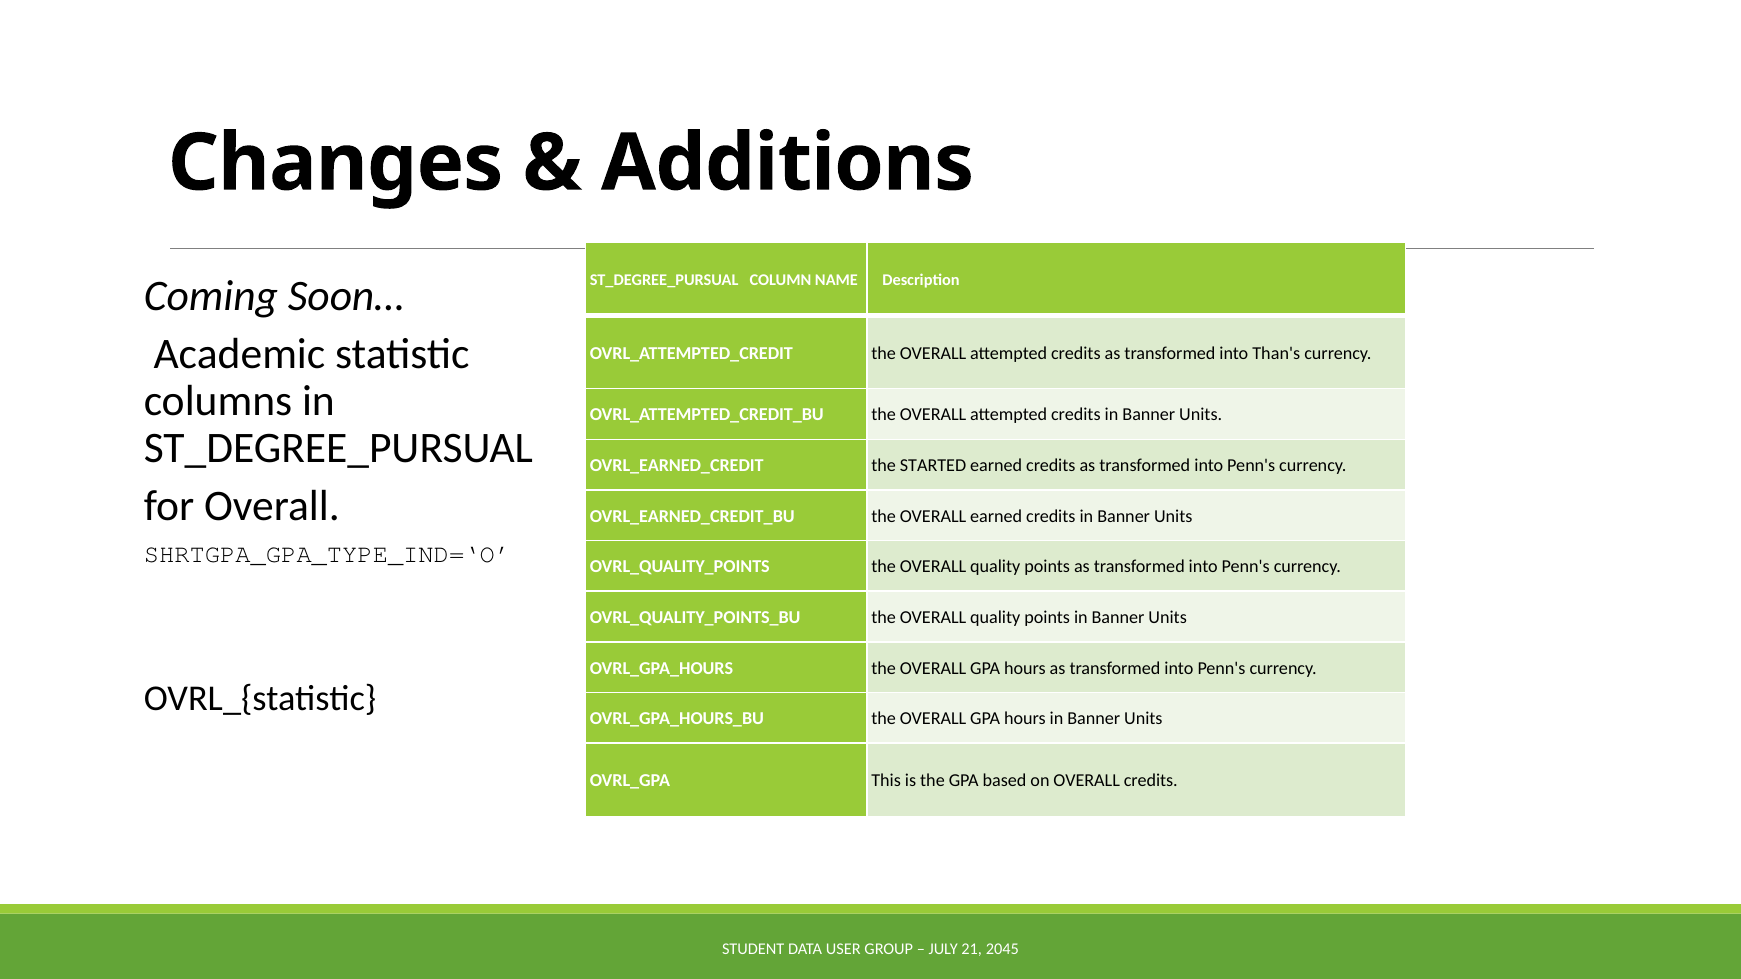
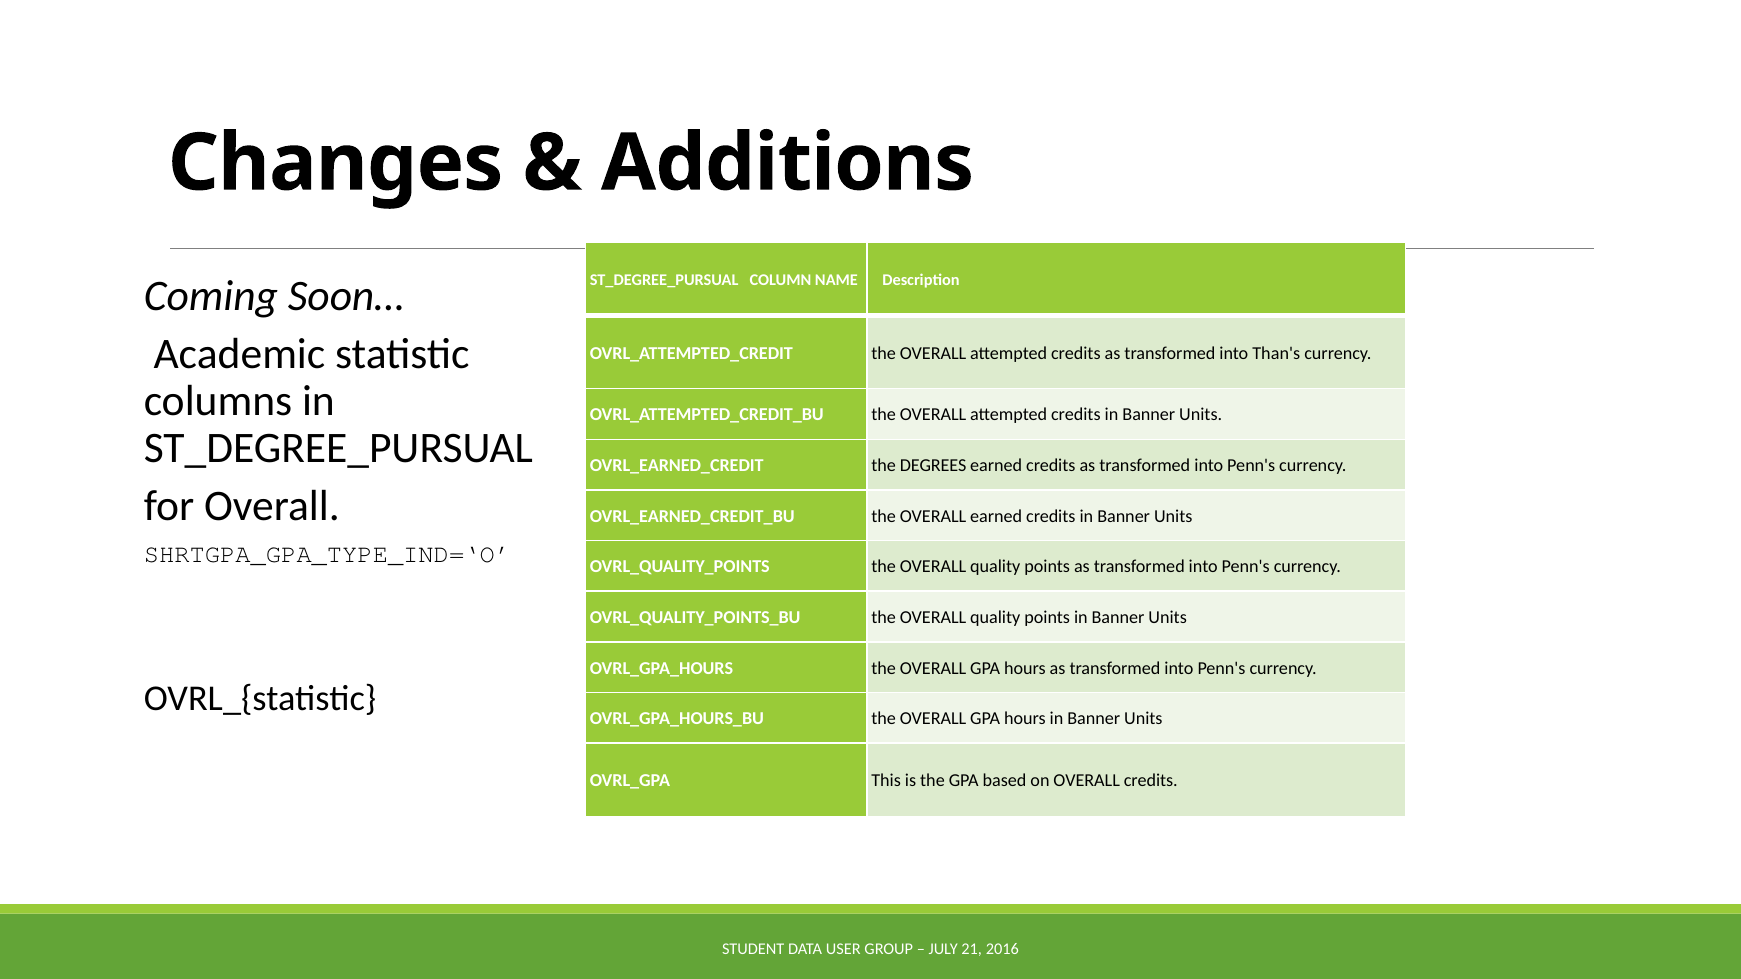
STARTED: STARTED -> DEGREES
2045: 2045 -> 2016
